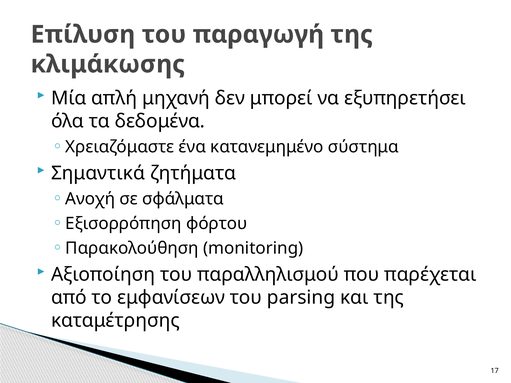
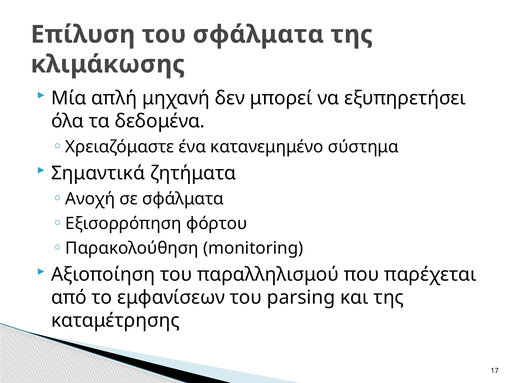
του παραγωγή: παραγωγή -> σφάλματα
